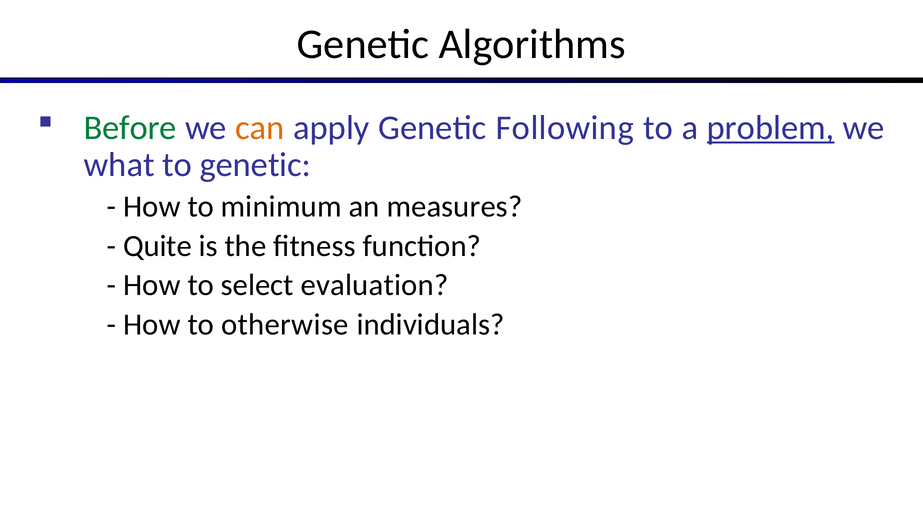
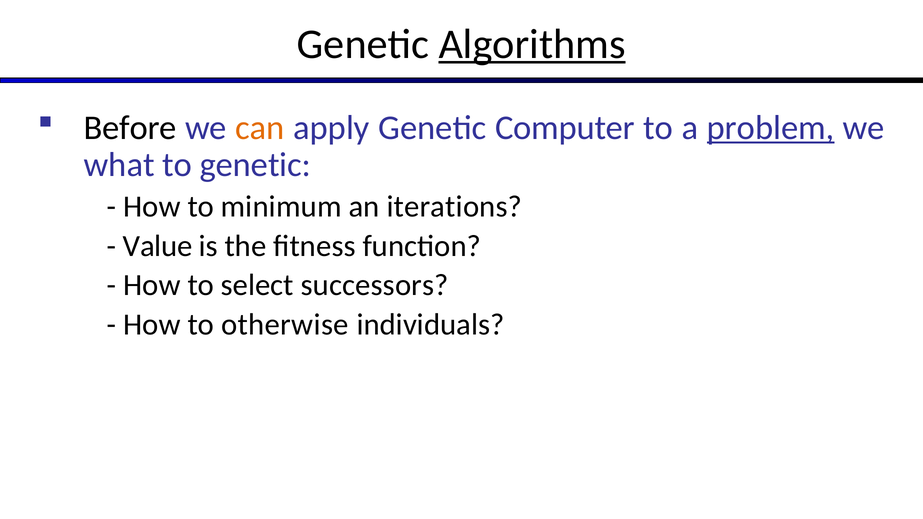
Algorithms underline: none -> present
Before colour: green -> black
Following: Following -> Computer
measures: measures -> iterations
Quite: Quite -> Value
evaluation: evaluation -> successors
